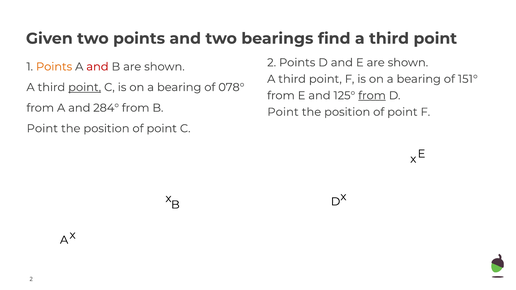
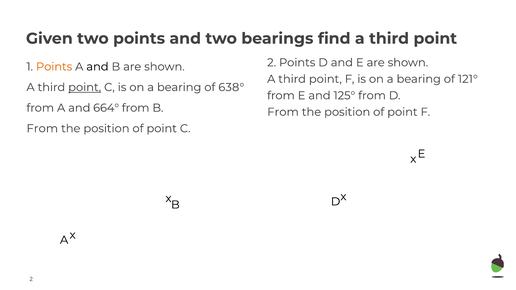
and at (97, 67) colour: red -> black
151°: 151° -> 121°
078°: 078° -> 638°
from at (372, 96) underline: present -> none
284°: 284° -> 664°
Point at (283, 112): Point -> From
Point at (42, 129): Point -> From
